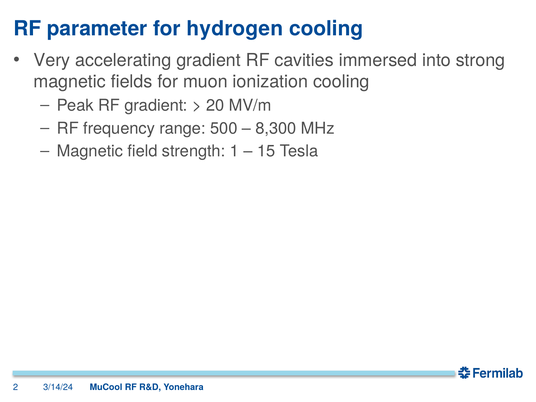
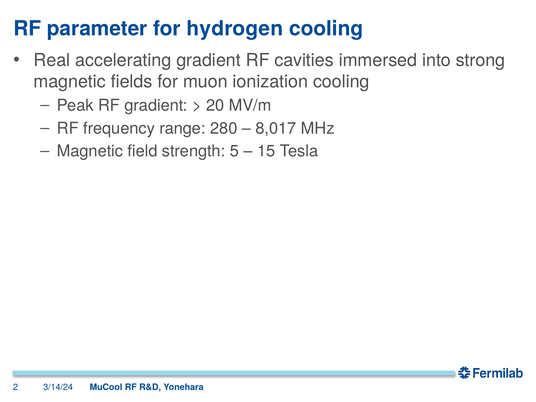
Very: Very -> Real
500: 500 -> 280
8,300: 8,300 -> 8,017
1: 1 -> 5
